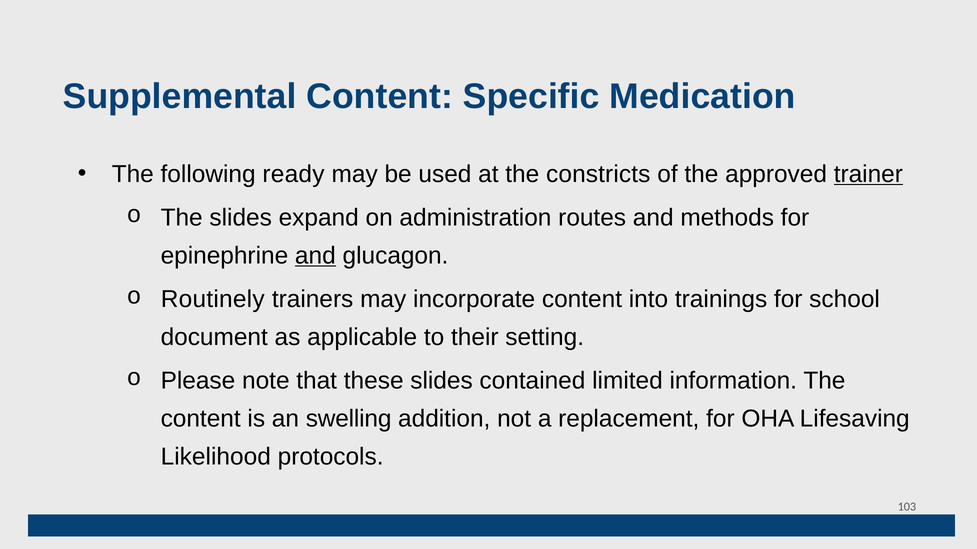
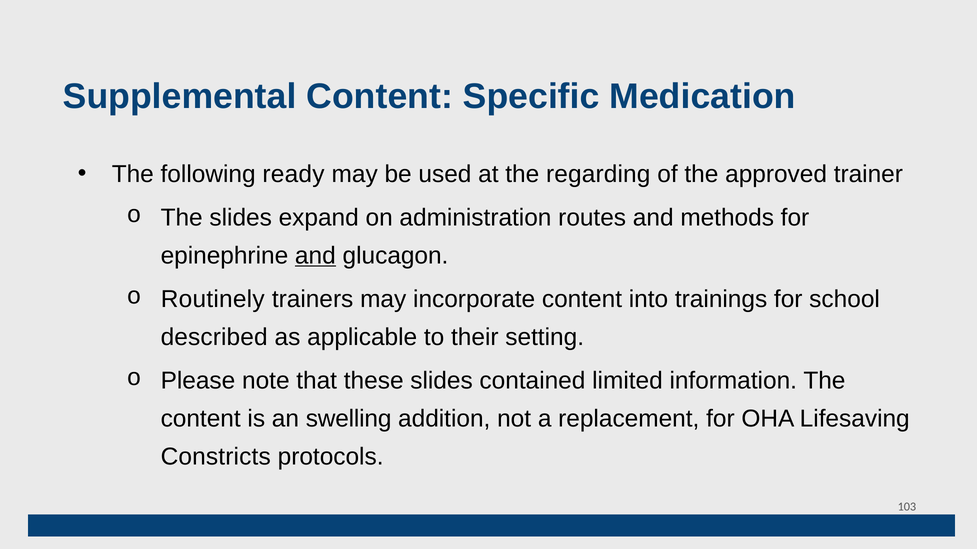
constricts: constricts -> regarding
trainer underline: present -> none
document: document -> described
Likelihood: Likelihood -> Constricts
